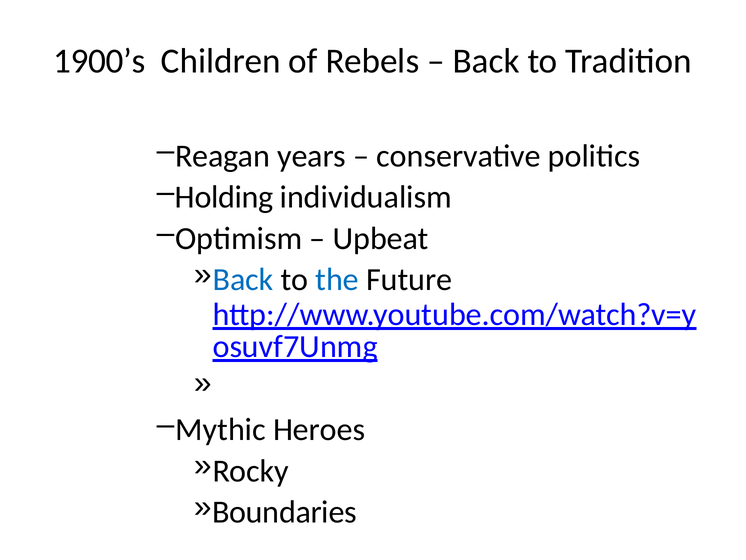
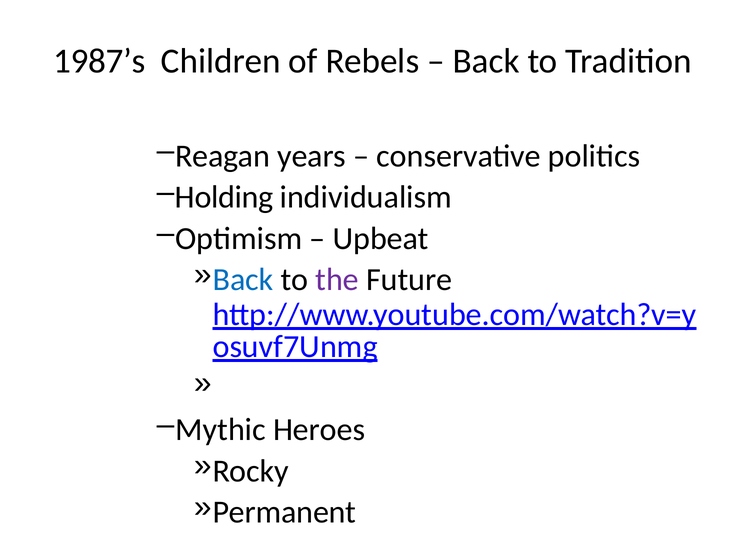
1900’s: 1900’s -> 1987’s
the colour: blue -> purple
Boundaries: Boundaries -> Permanent
